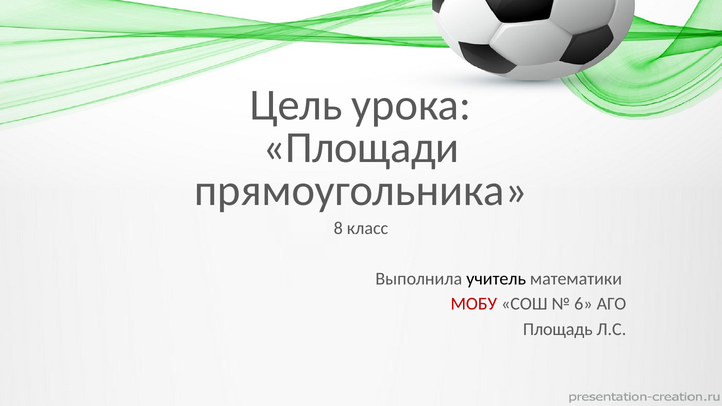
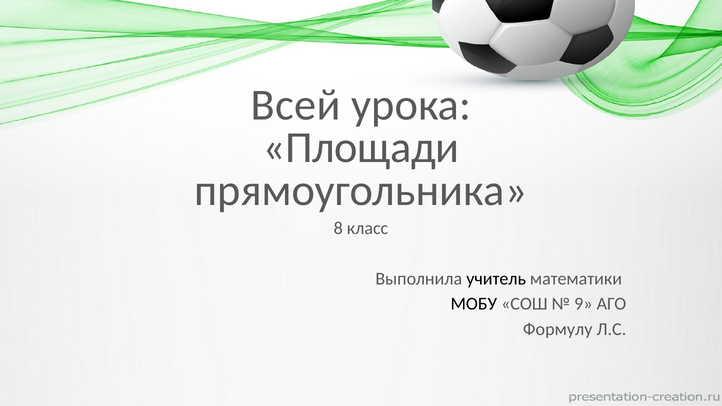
Цель: Цель -> Всей
МОБУ colour: red -> black
6: 6 -> 9
Площадь: Площадь -> Формулу
